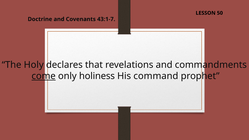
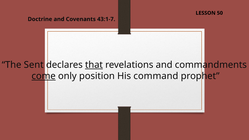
Holy: Holy -> Sent
that underline: none -> present
holiness: holiness -> position
